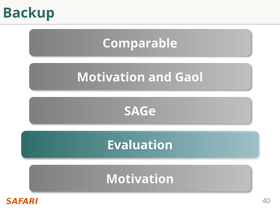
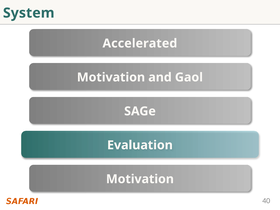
Backup: Backup -> System
Comparable: Comparable -> Accelerated
